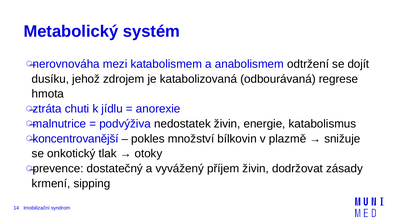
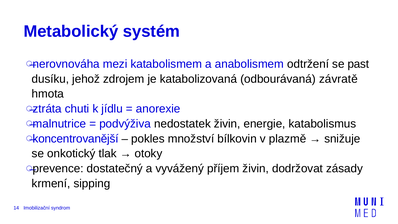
dojít: dojít -> past
regrese: regrese -> závratě
